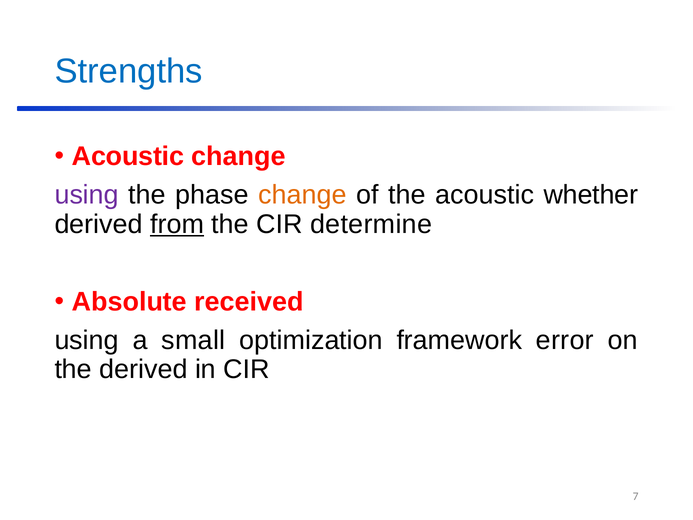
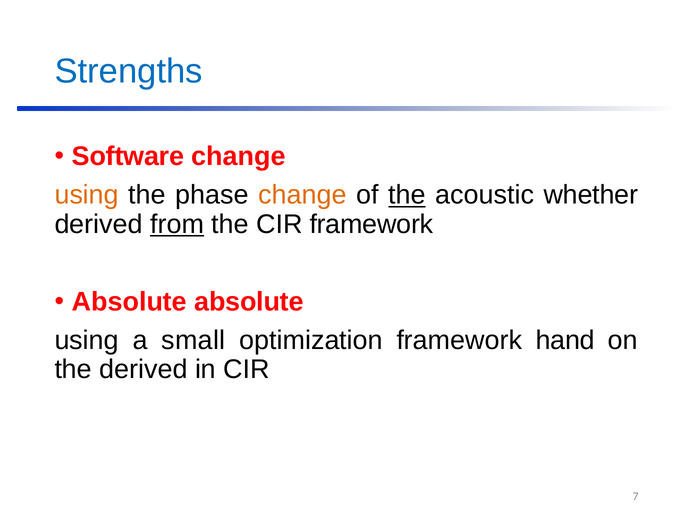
Acoustic at (128, 156): Acoustic -> Software
using at (87, 195) colour: purple -> orange
the at (407, 195) underline: none -> present
CIR determine: determine -> framework
Absolute received: received -> absolute
error: error -> hand
